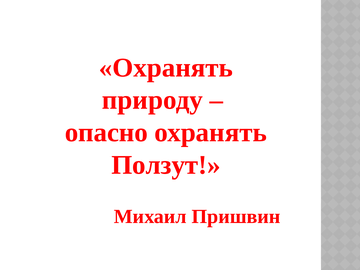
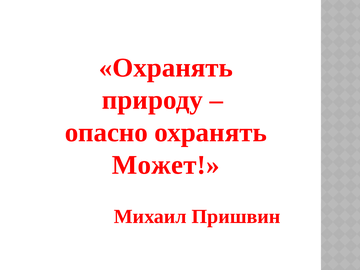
Ползут: Ползут -> Может
